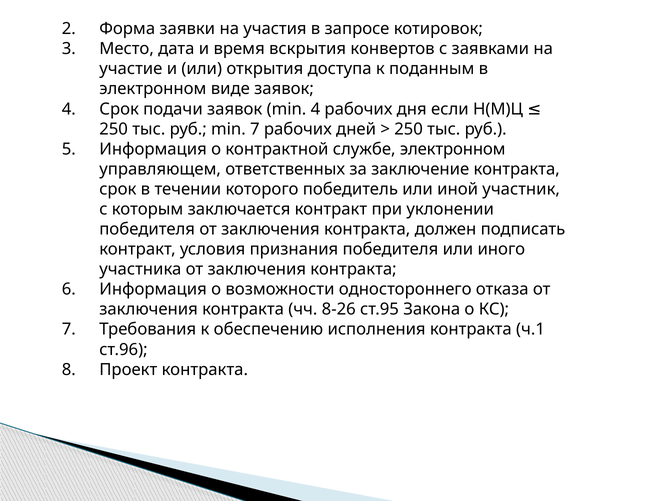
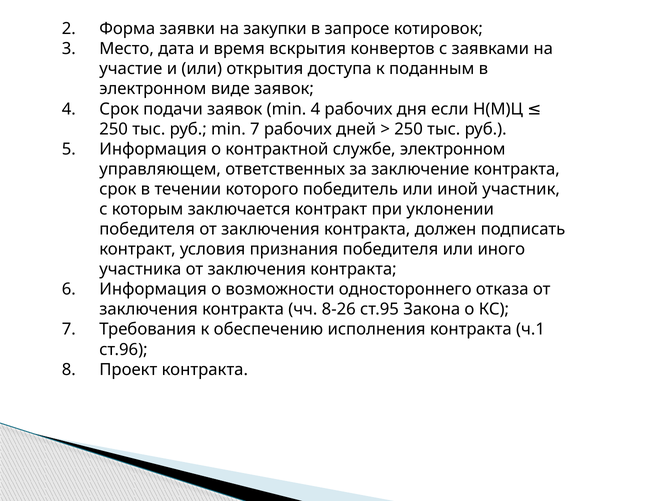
участия: участия -> закупки
